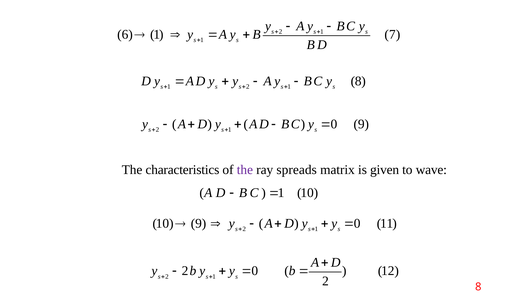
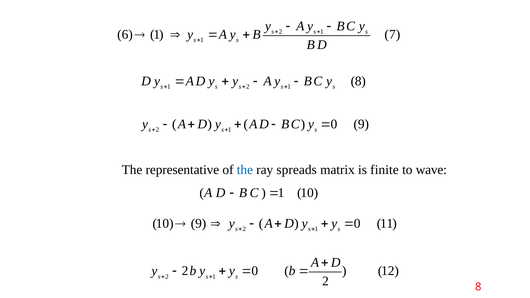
characteristics: characteristics -> representative
the at (245, 170) colour: purple -> blue
given: given -> finite
